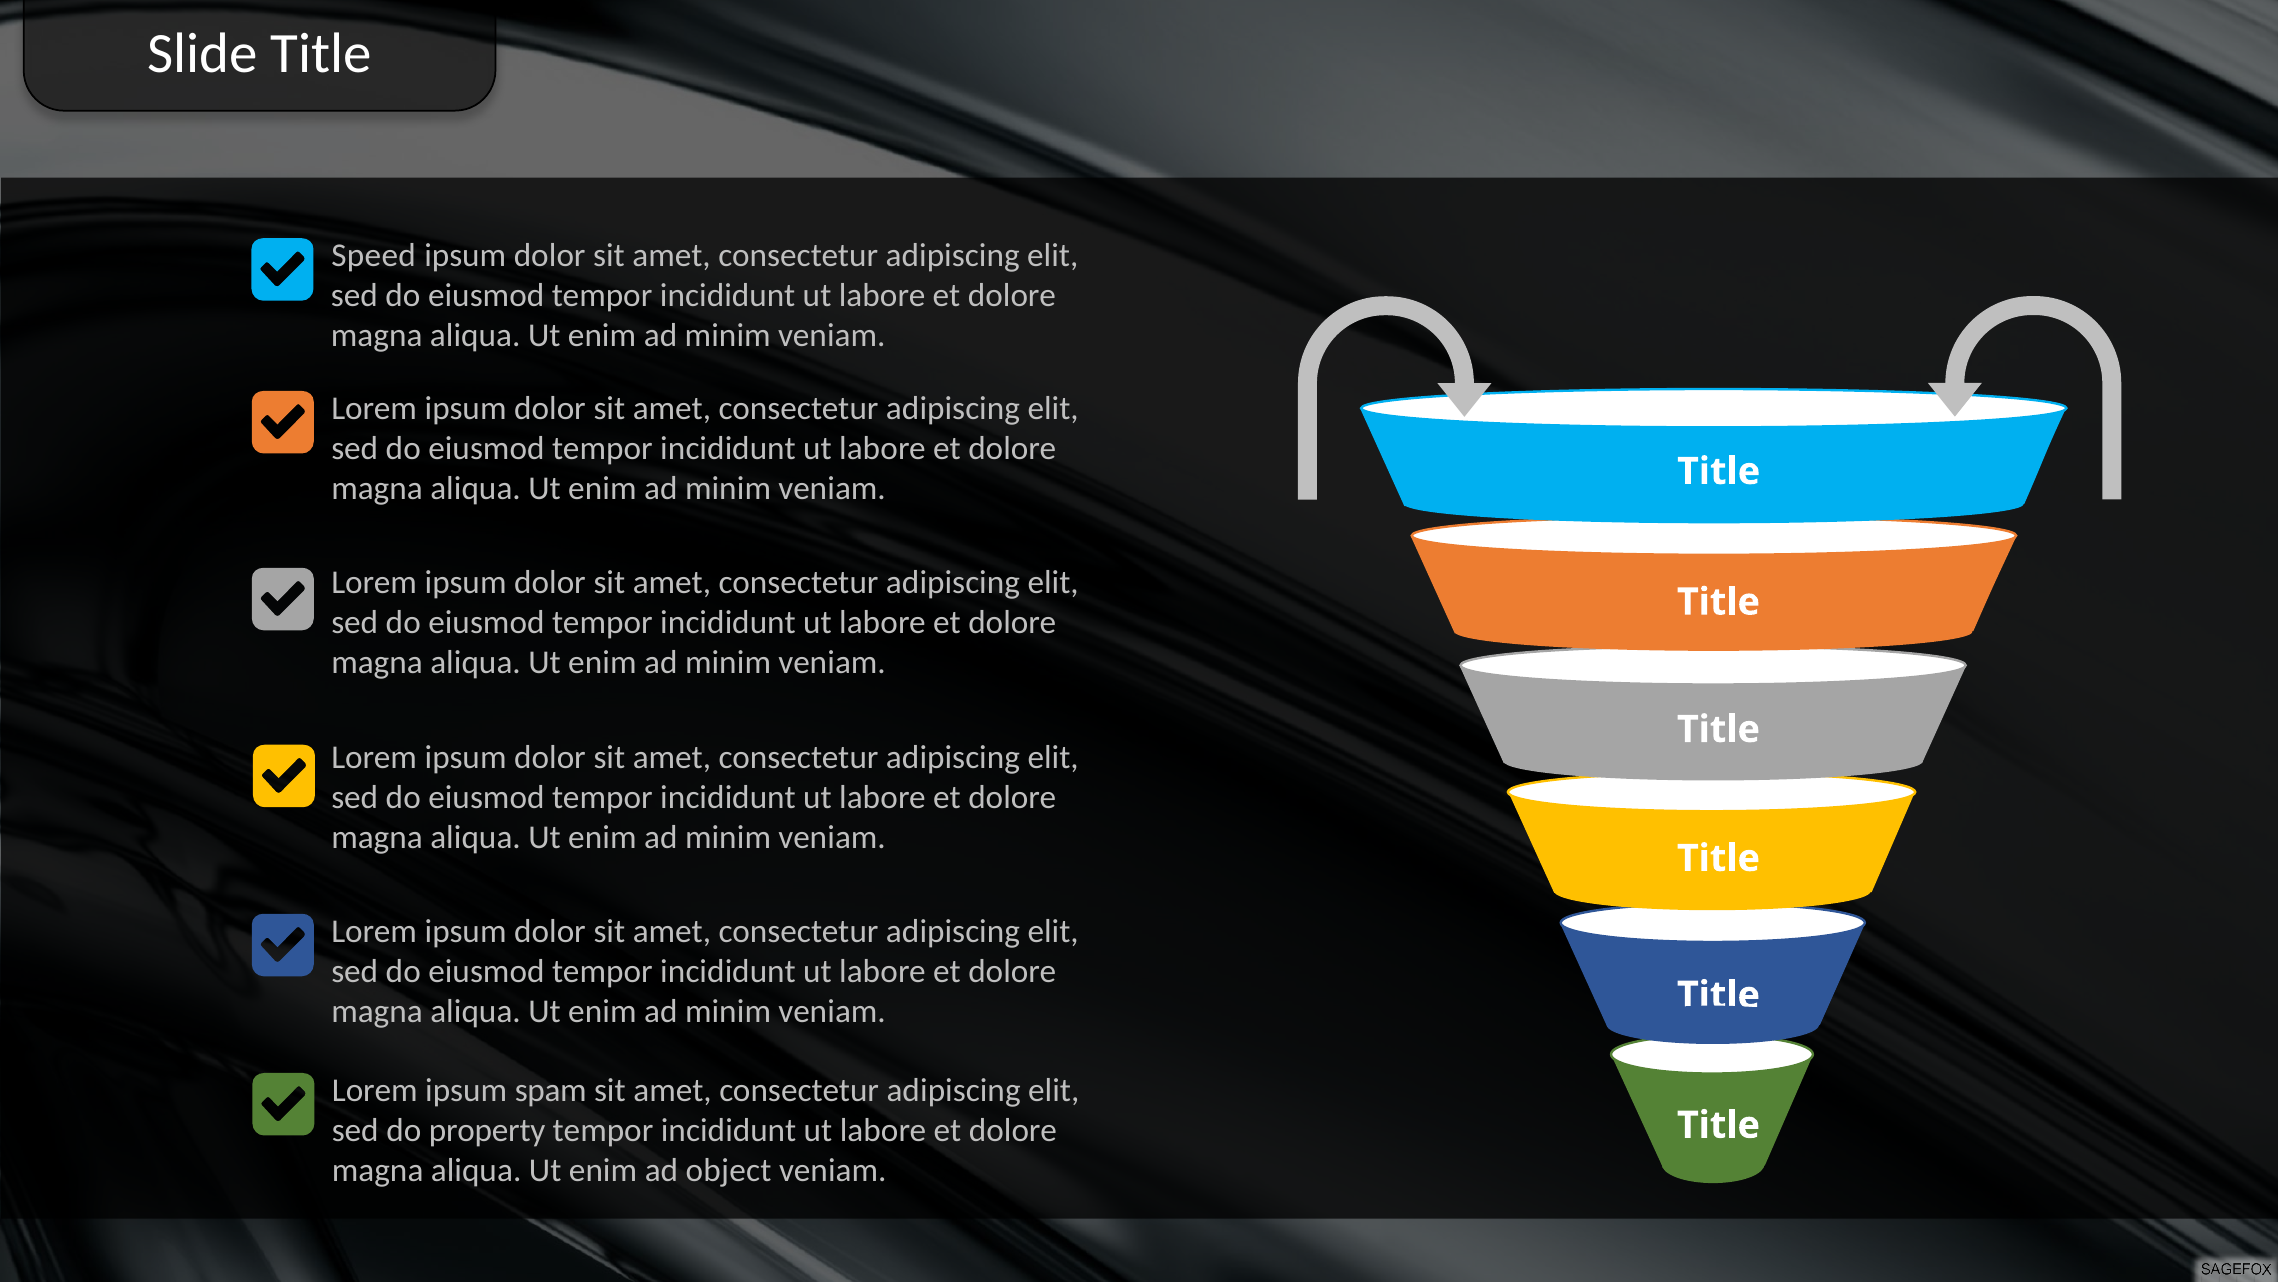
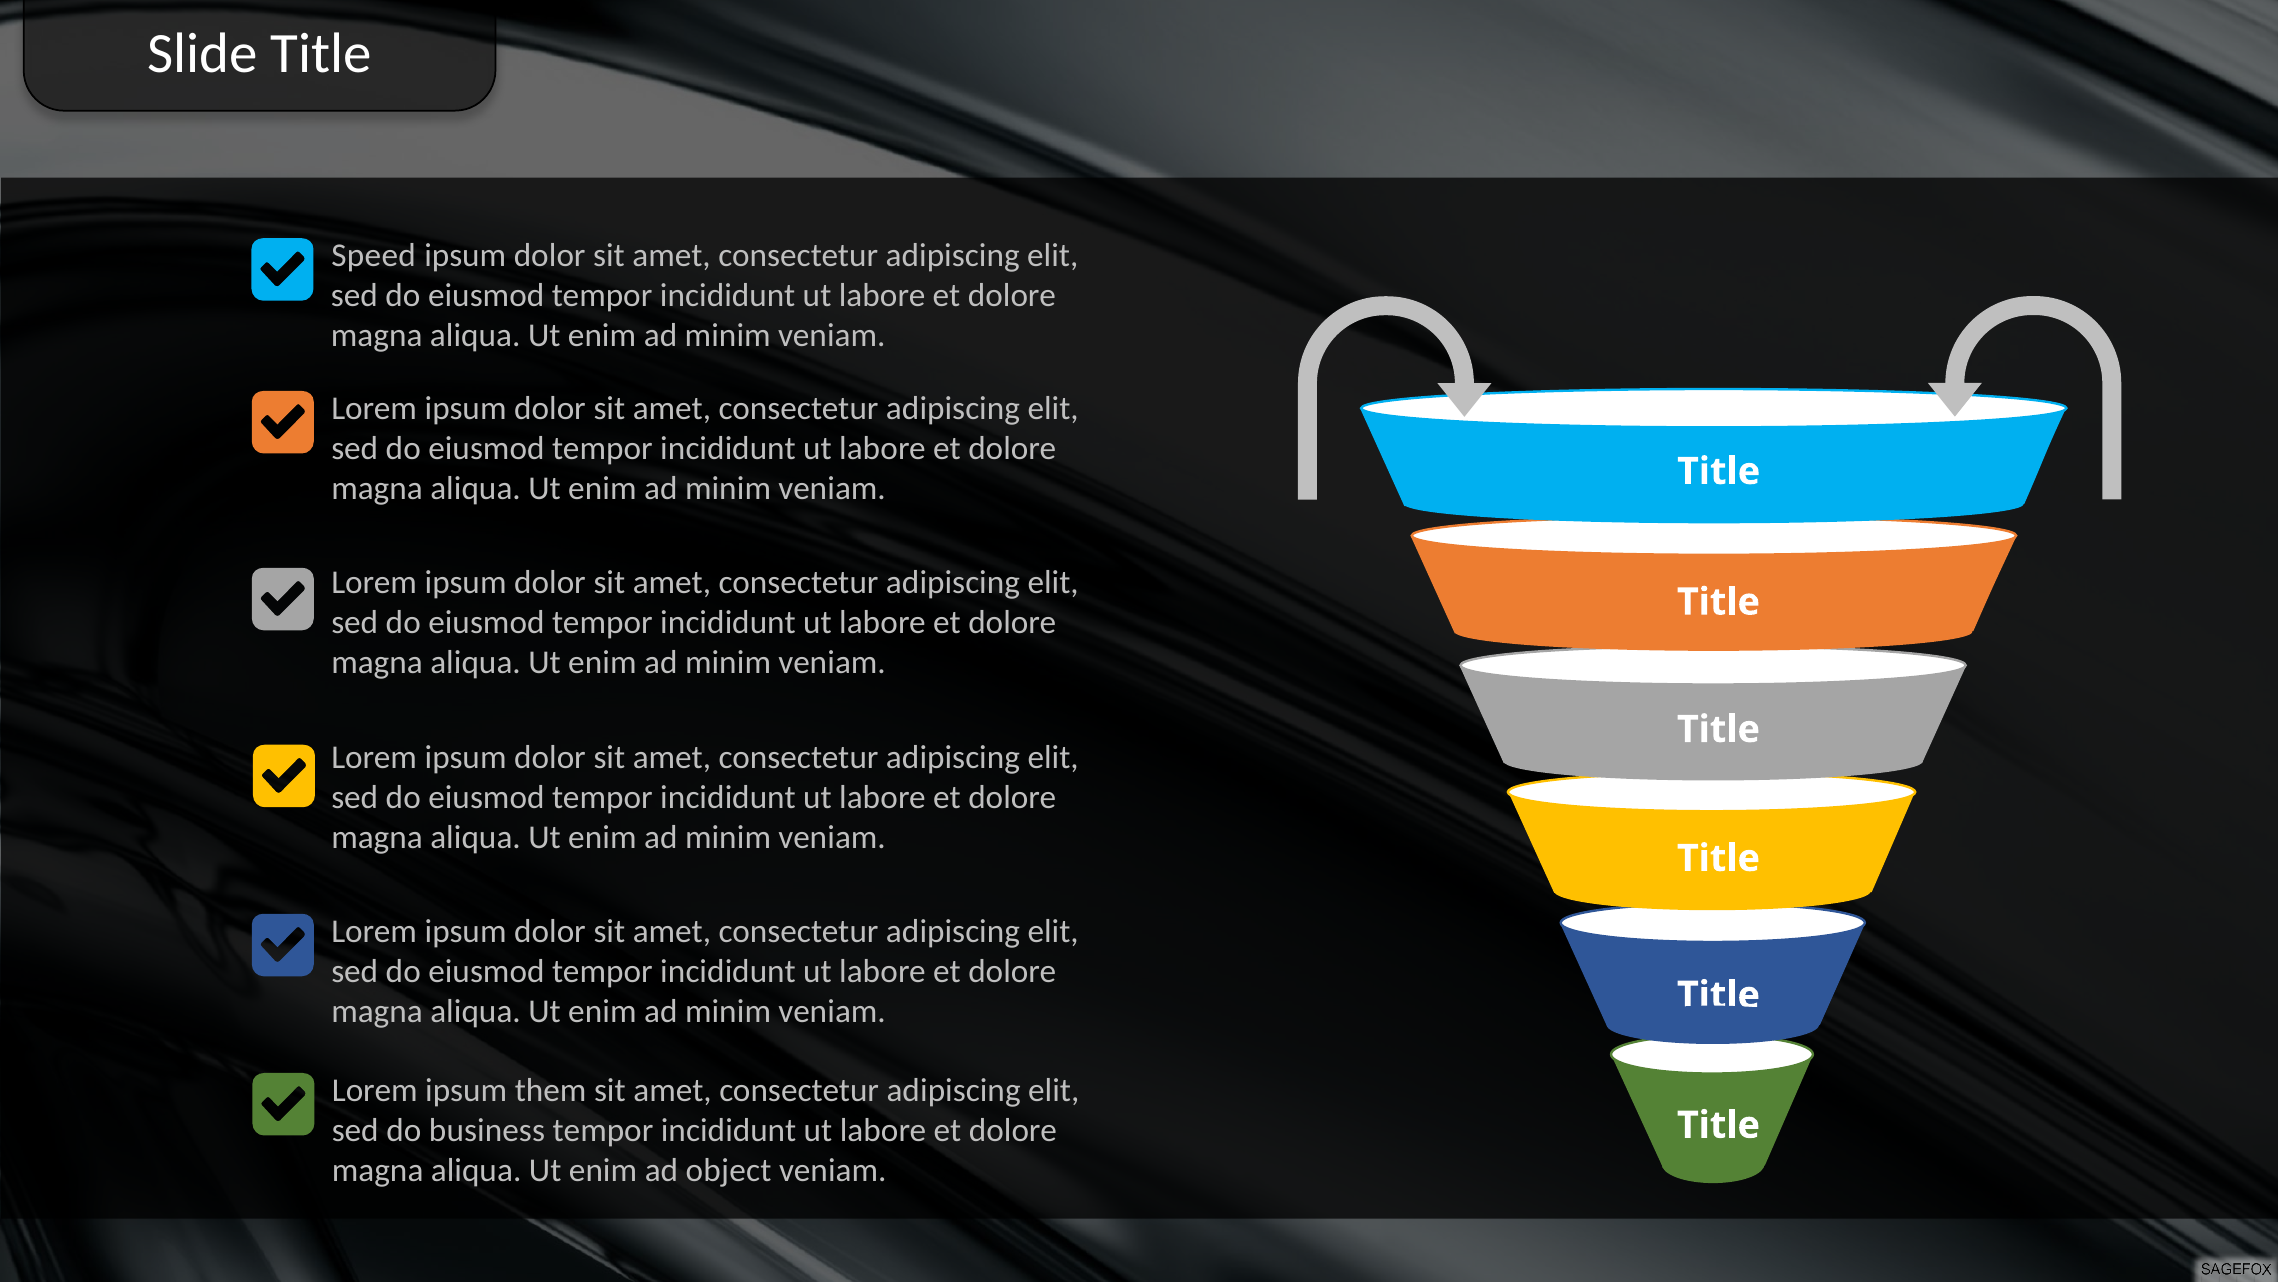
spam: spam -> them
property: property -> business
